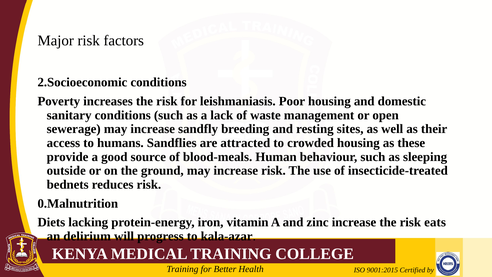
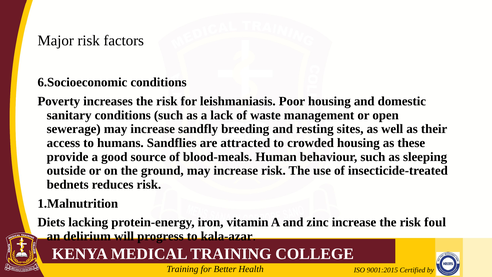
2.Socioeconomic: 2.Socioeconomic -> 6.Socioeconomic
0.Malnutrition: 0.Malnutrition -> 1.Malnutrition
eats: eats -> foul
